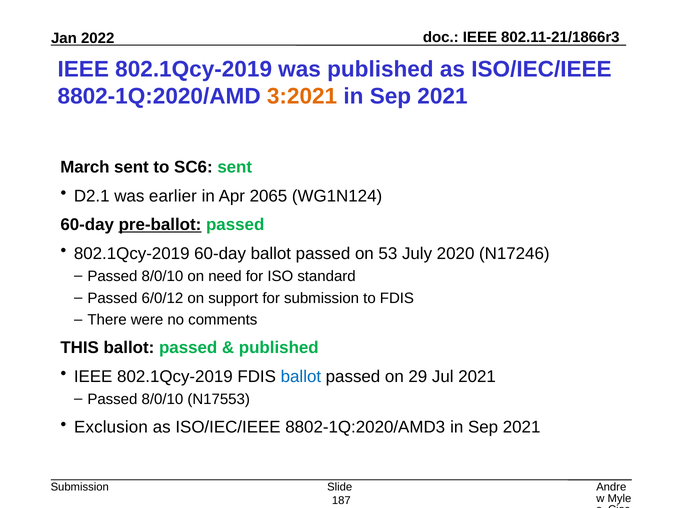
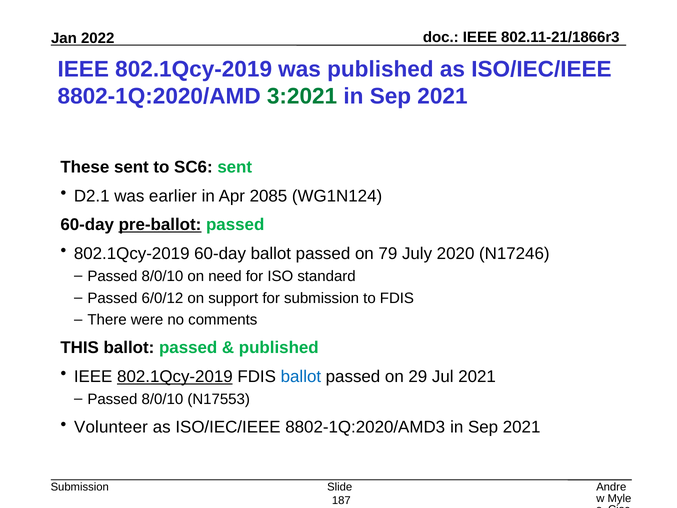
3:2021 colour: orange -> green
March: March -> These
2065: 2065 -> 2085
53: 53 -> 79
802.1Qcy-2019 at (175, 376) underline: none -> present
Exclusion: Exclusion -> Volunteer
